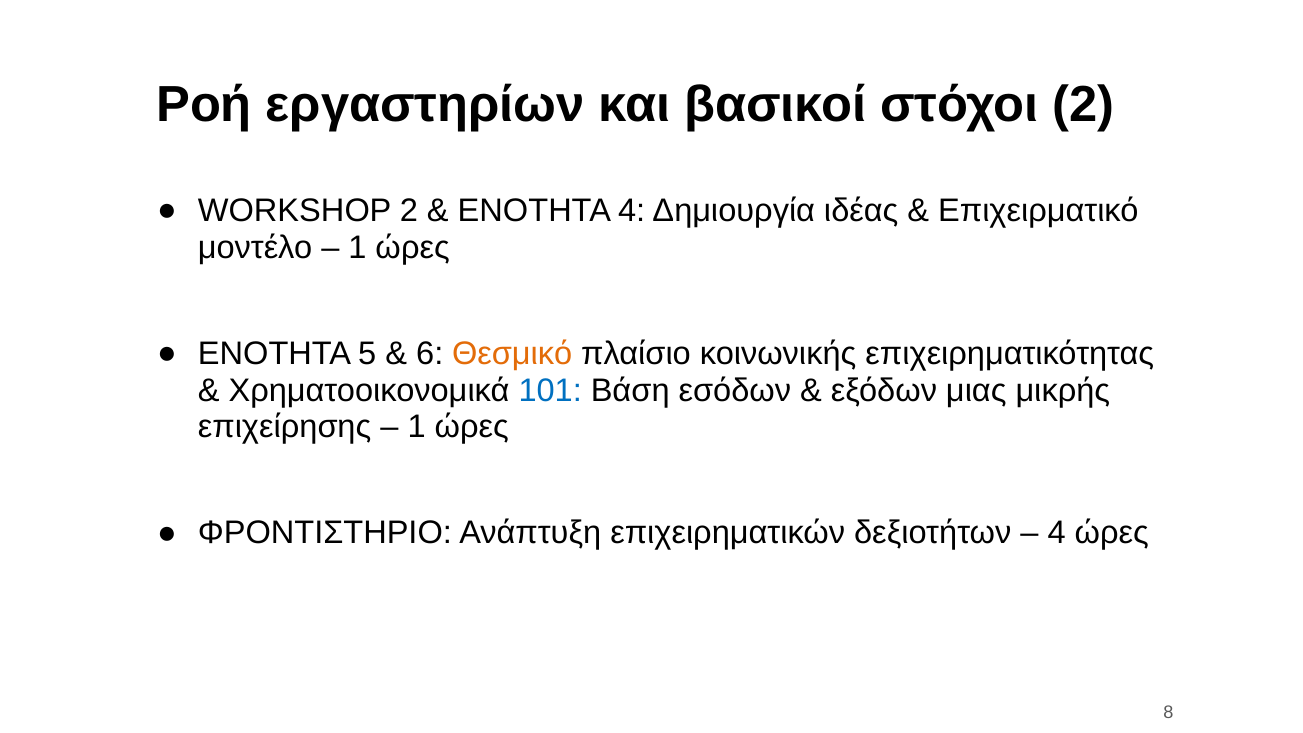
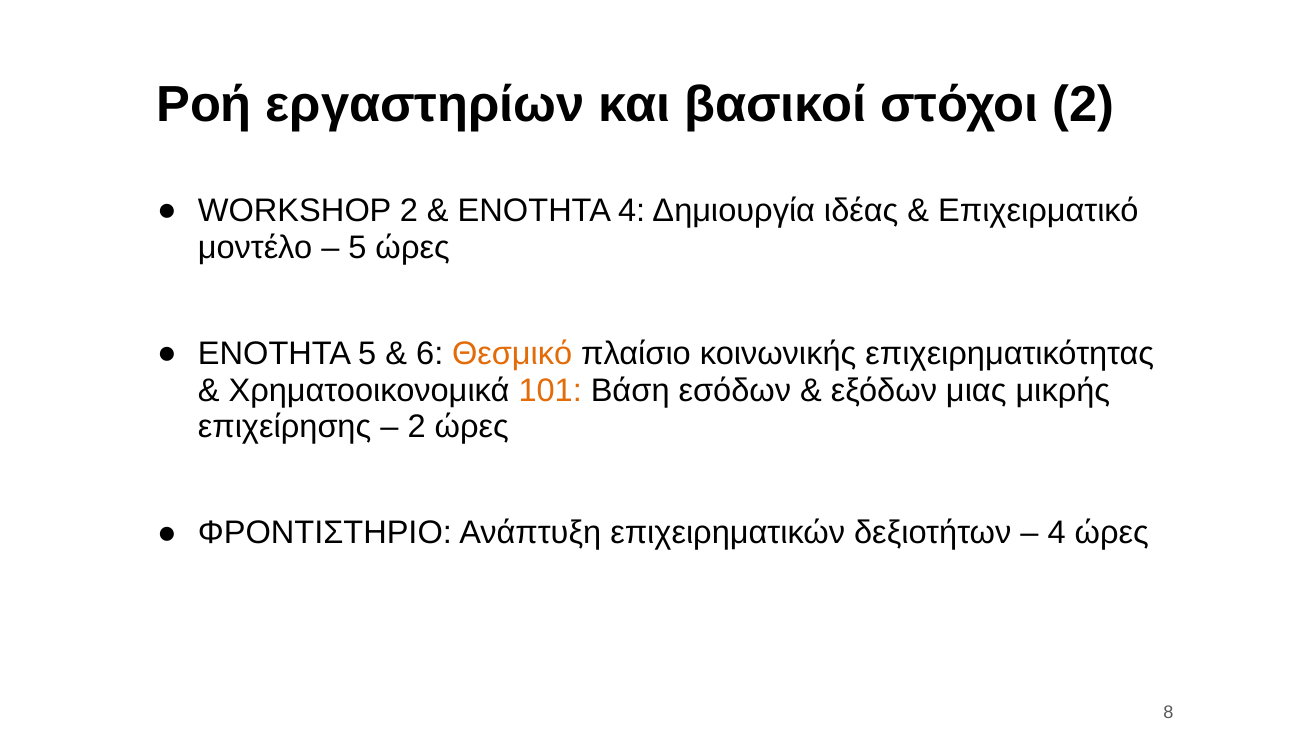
1 at (357, 248): 1 -> 5
101 colour: blue -> orange
1 at (417, 427): 1 -> 2
